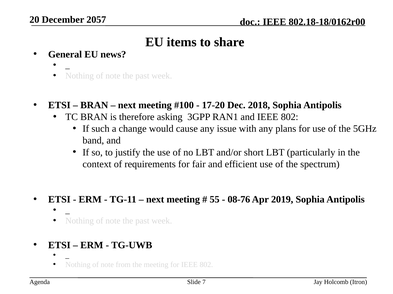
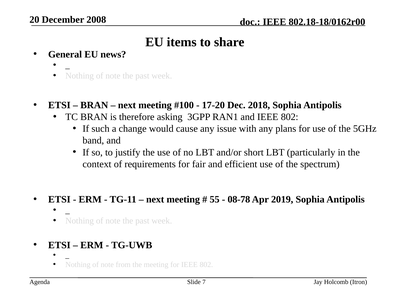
2057: 2057 -> 2008
08-76: 08-76 -> 08-78
